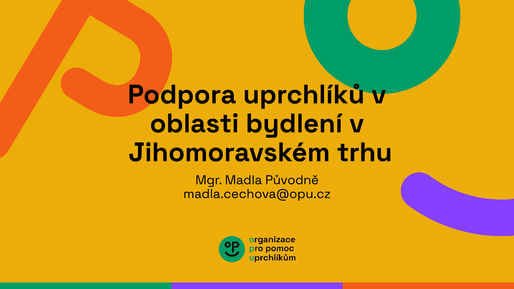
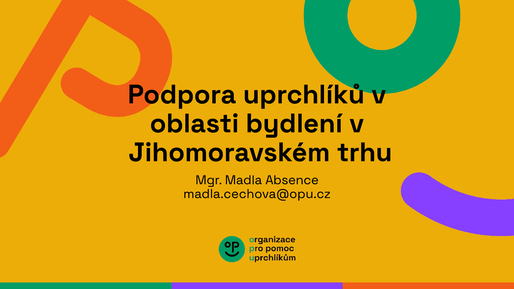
Původně: Původně -> Absence
